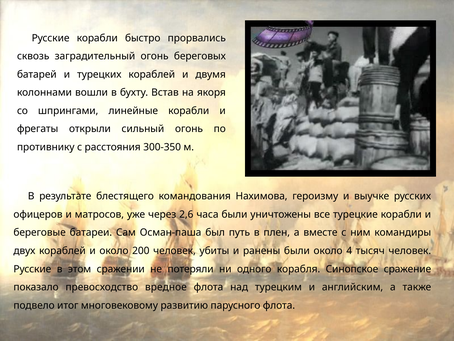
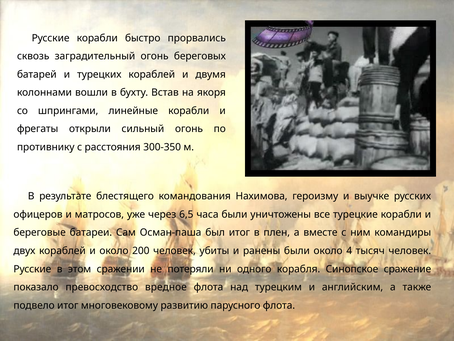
2,6: 2,6 -> 6,5
был путь: путь -> итог
